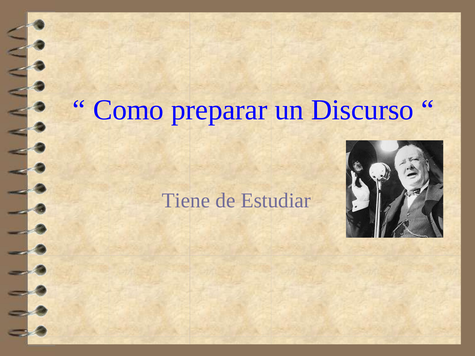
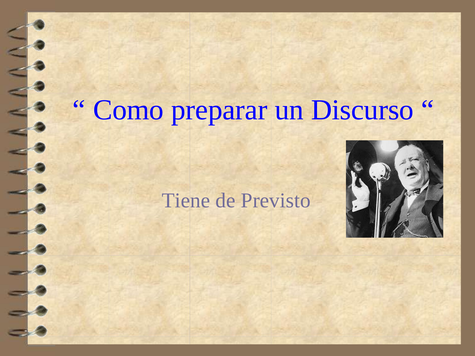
Estudiar: Estudiar -> Previsto
